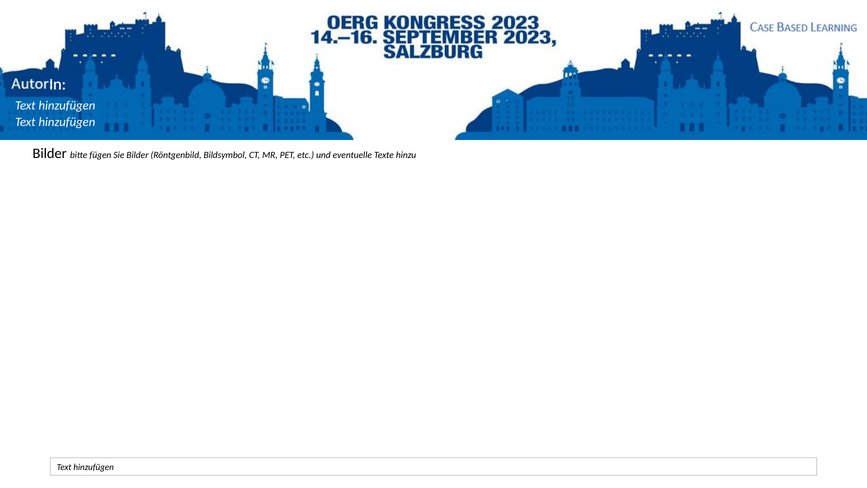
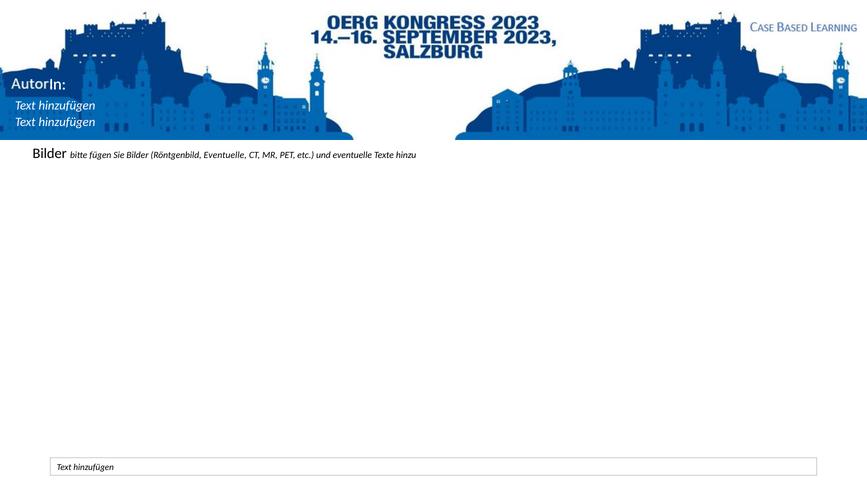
Röntgenbild Bildsymbol: Bildsymbol -> Eventuelle
